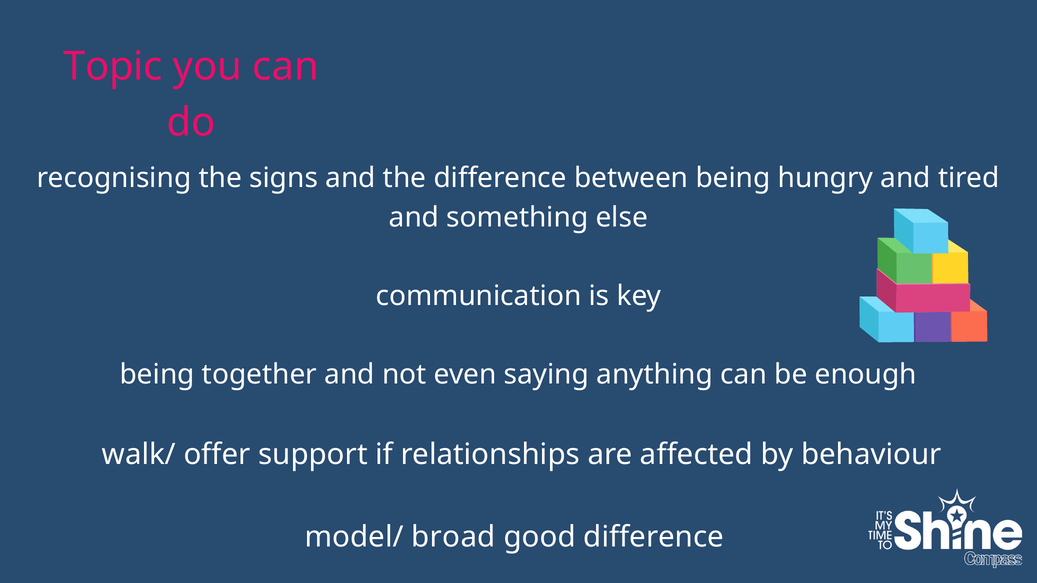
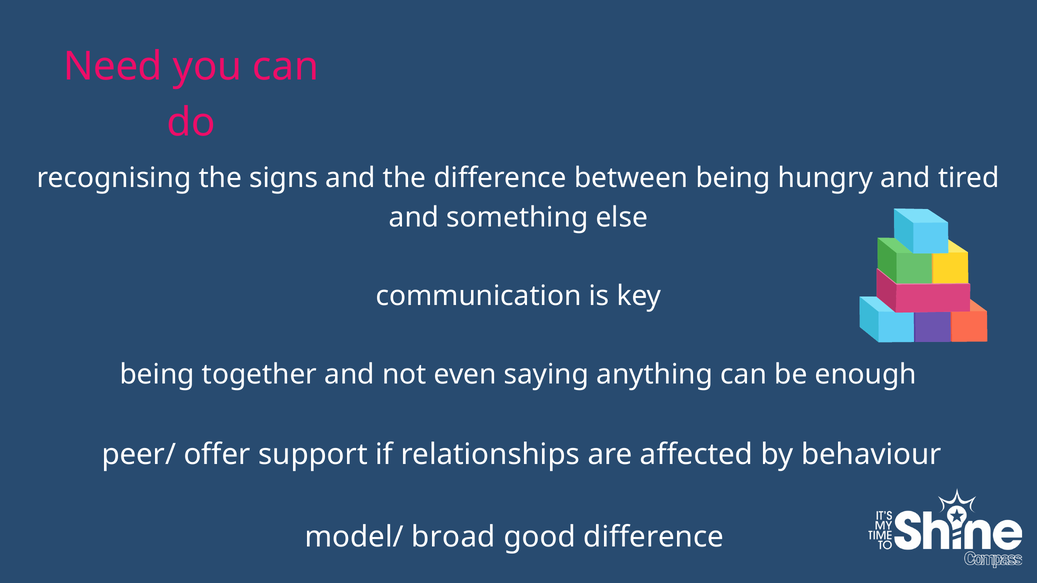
Topic: Topic -> Need
walk/: walk/ -> peer/
